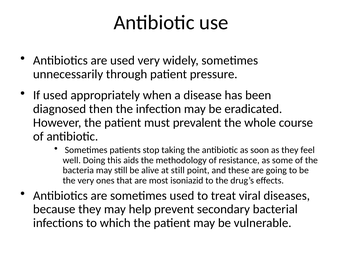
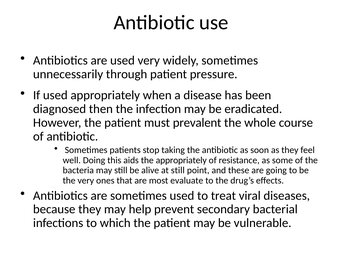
the methodology: methodology -> appropriately
isoniazid: isoniazid -> evaluate
